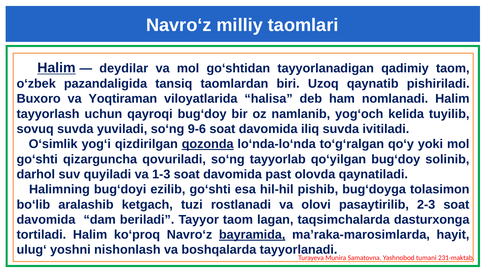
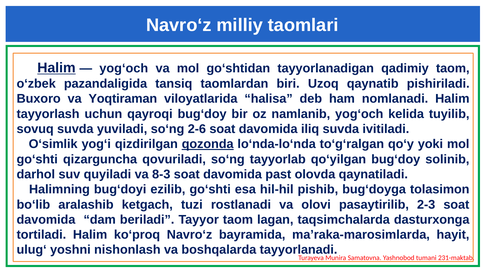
deydilar at (124, 68): deydilar -> yogʻoch
9-6: 9-6 -> 2-6
1-3: 1-3 -> 8-3
bayramida underline: present -> none
